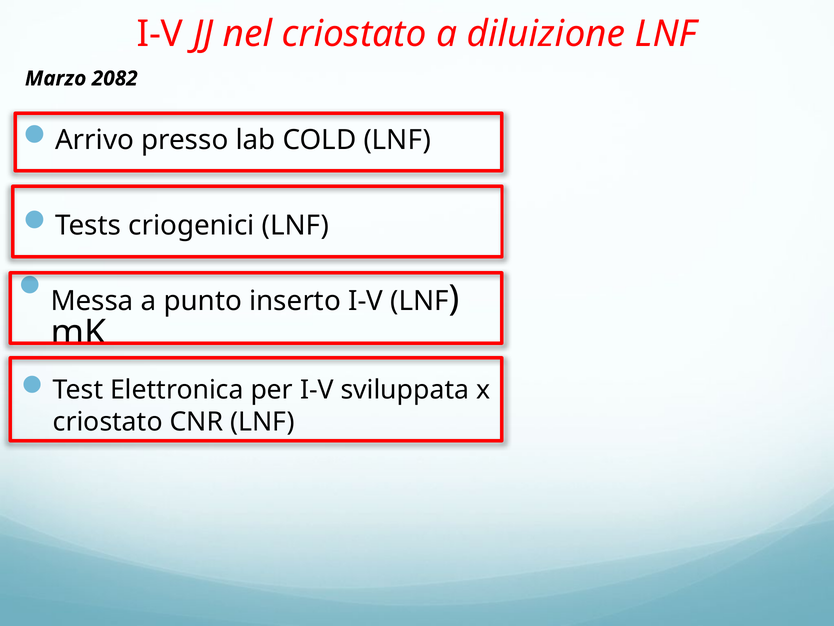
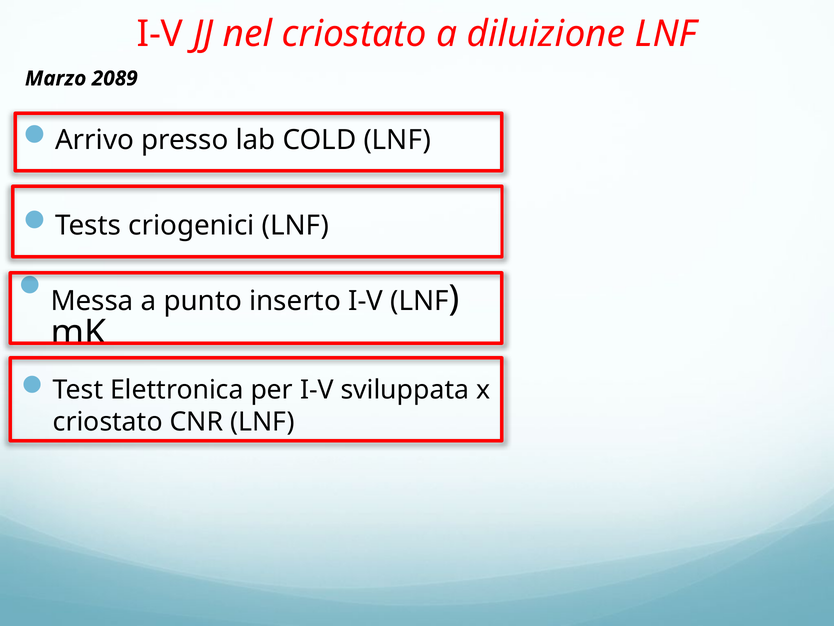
2082: 2082 -> 2089
